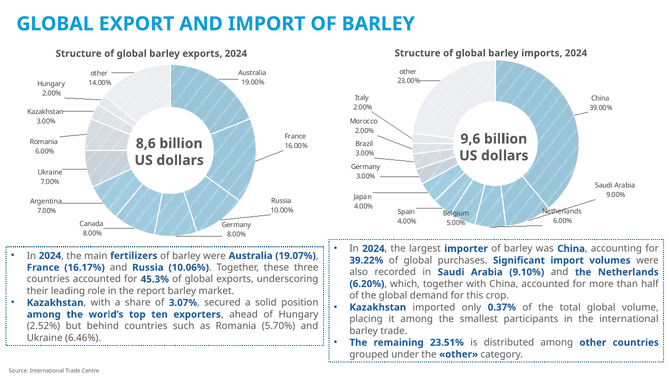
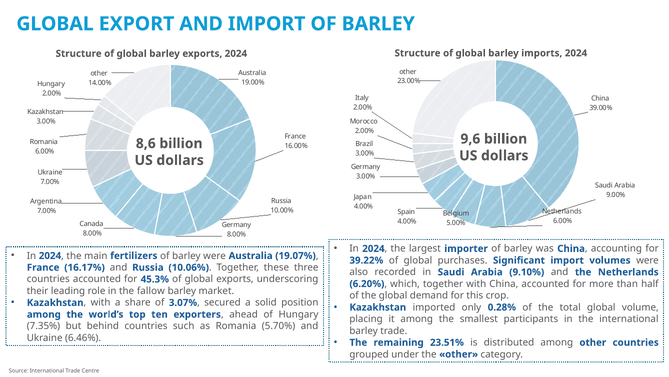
report: report -> fallow
0.37%: 0.37% -> 0.28%
2.52%: 2.52% -> 7.35%
